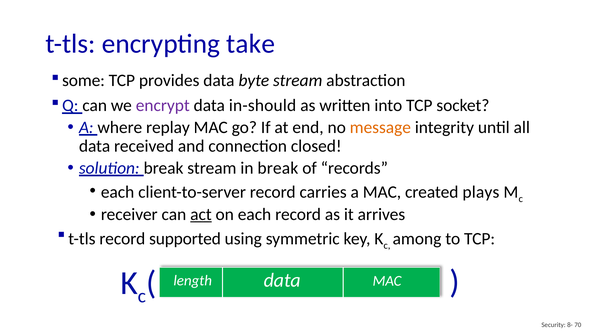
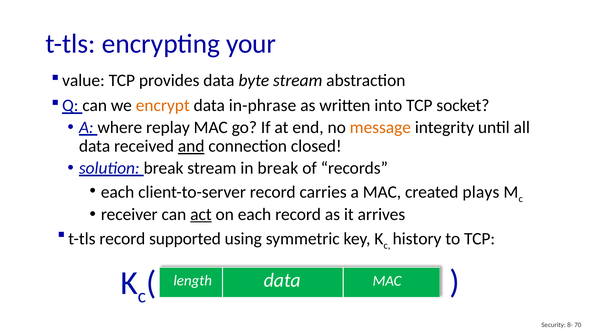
take: take -> your
some: some -> value
encrypt colour: purple -> orange
in-should: in-should -> in-phrase
and underline: none -> present
among: among -> history
